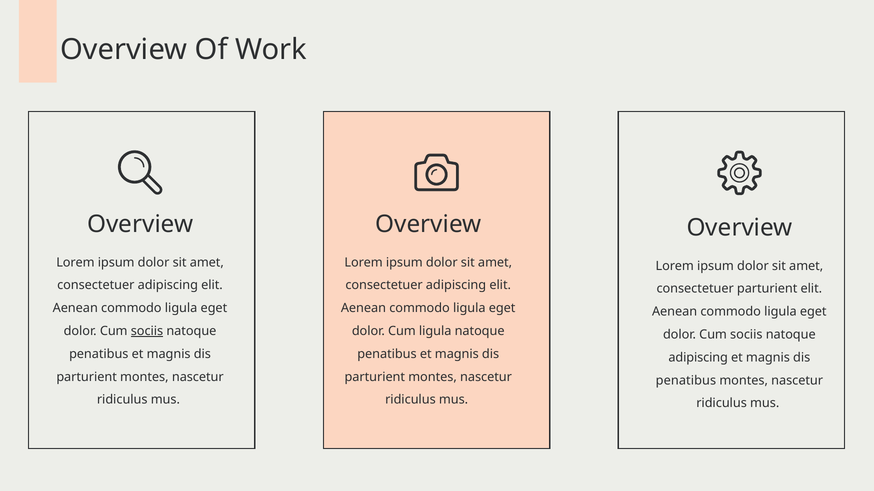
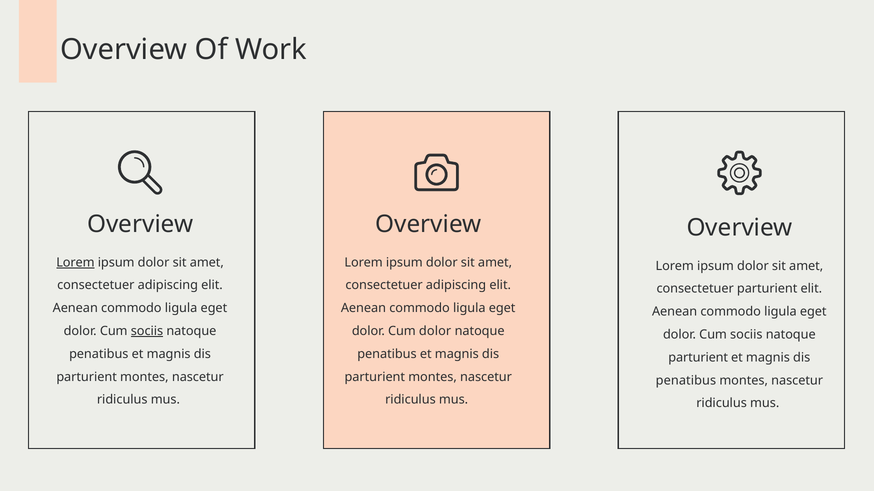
Lorem at (75, 263) underline: none -> present
Cum ligula: ligula -> dolor
adipiscing at (698, 358): adipiscing -> parturient
